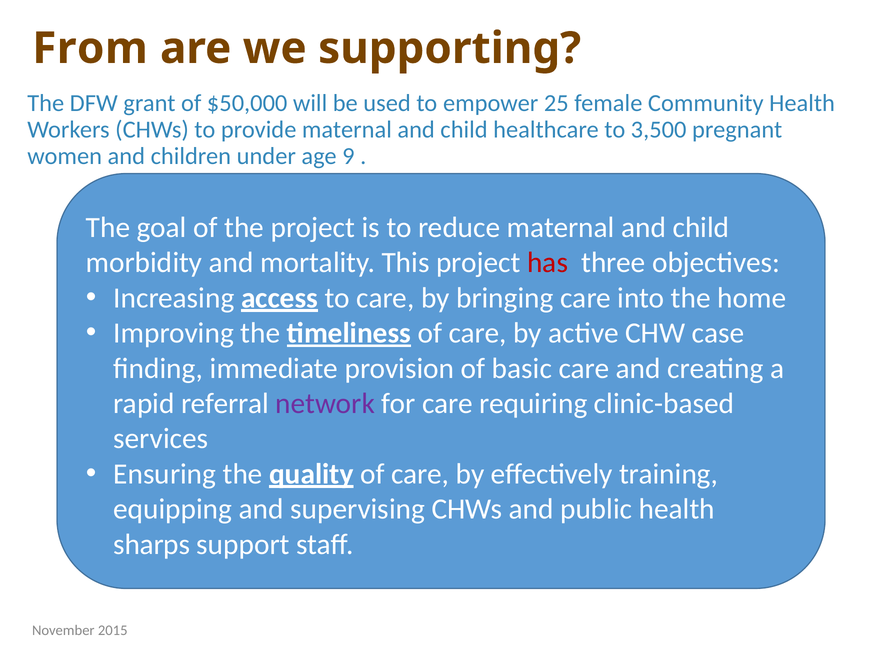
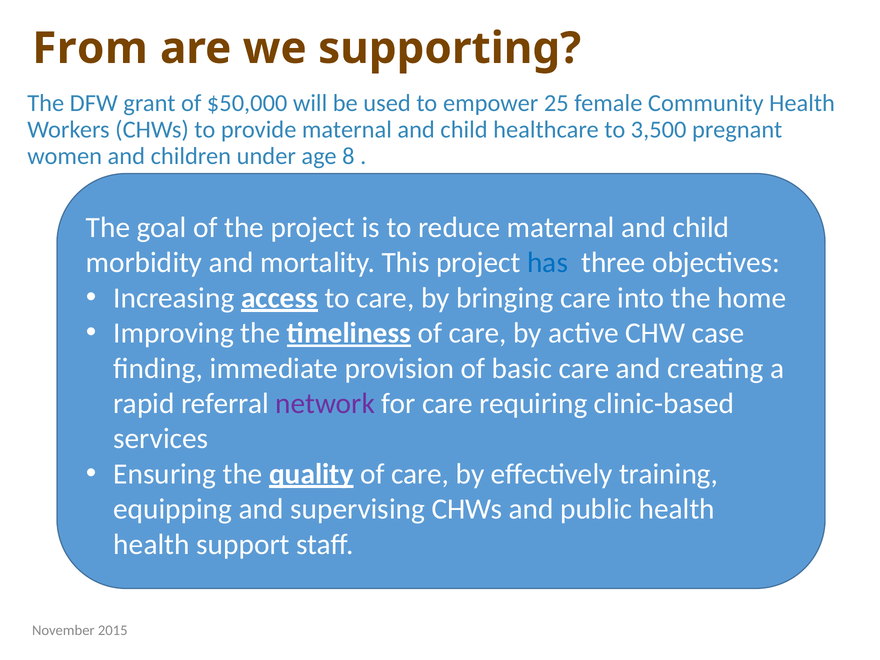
9: 9 -> 8
has colour: red -> blue
sharps at (152, 544): sharps -> health
